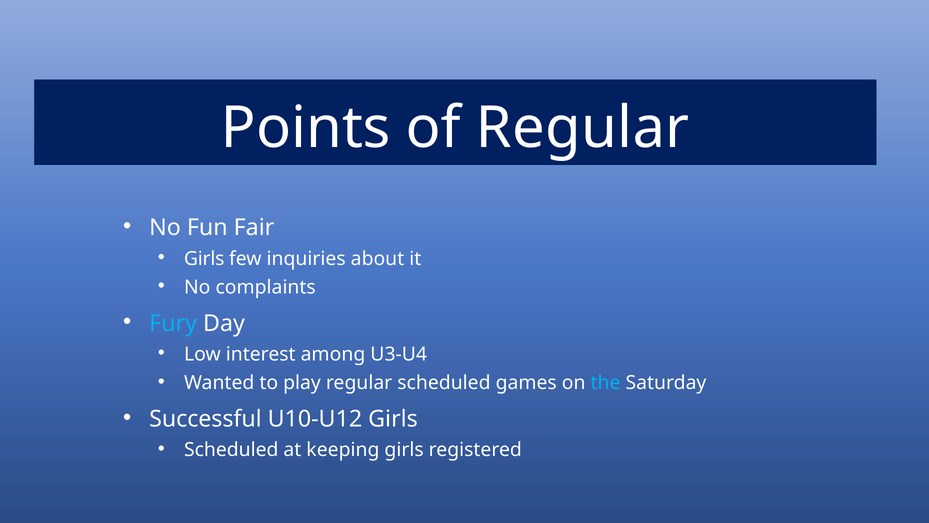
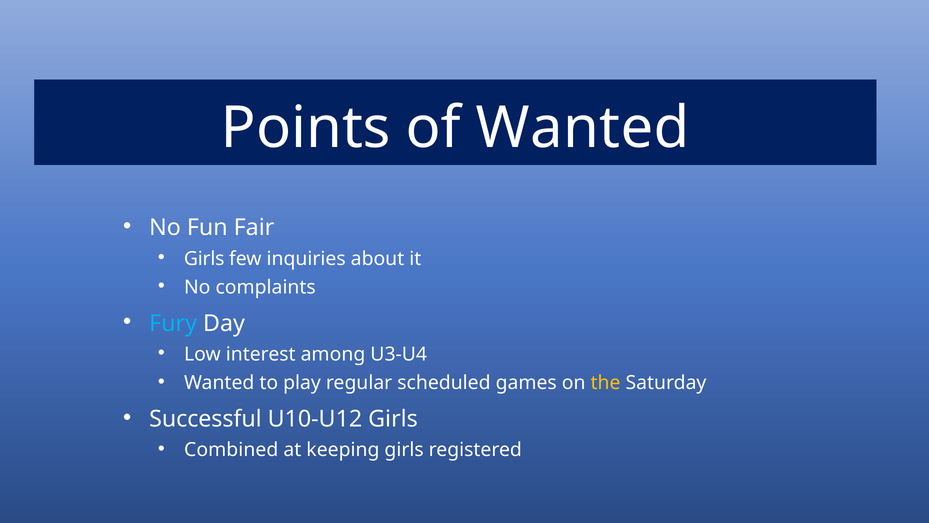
of Regular: Regular -> Wanted
the colour: light blue -> yellow
Scheduled at (231, 450): Scheduled -> Combined
